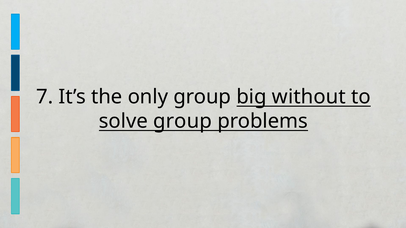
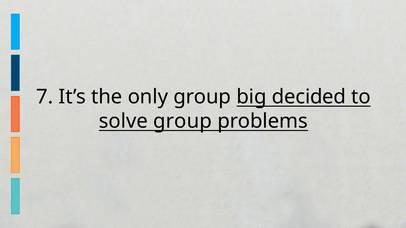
without: without -> decided
